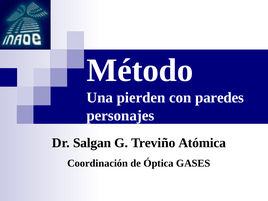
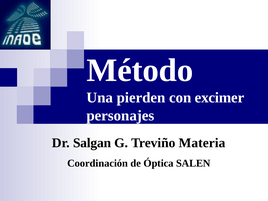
paredes: paredes -> excimer
Atómica: Atómica -> Materia
GASES: GASES -> SALEN
